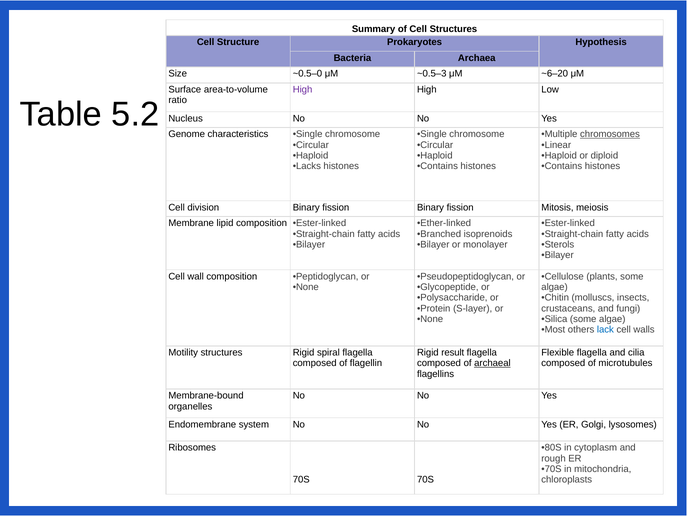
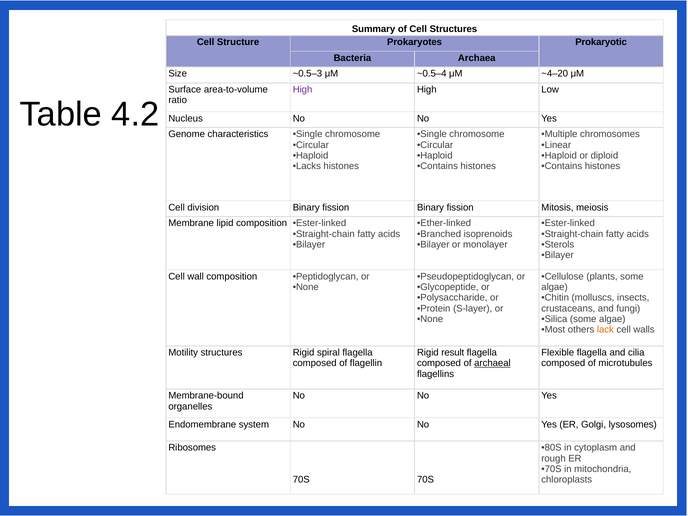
Hypothesis: Hypothesis -> Prokaryotic
~0.5–0: ~0.5–0 -> ~0.5–3
~0.5–3: ~0.5–3 -> ~0.5–4
~6–20: ~6–20 -> ~4–20
5.2: 5.2 -> 4.2
chromosomes underline: present -> none
lack colour: blue -> orange
